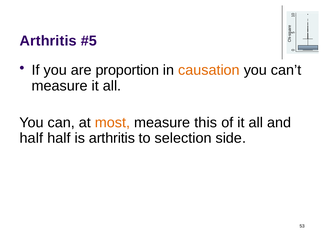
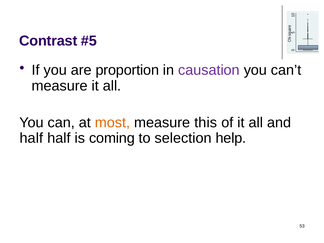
Arthritis at (48, 41): Arthritis -> Contrast
causation colour: orange -> purple
is arthritis: arthritis -> coming
side: side -> help
